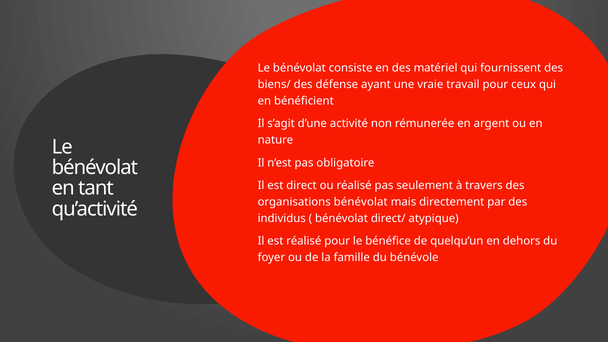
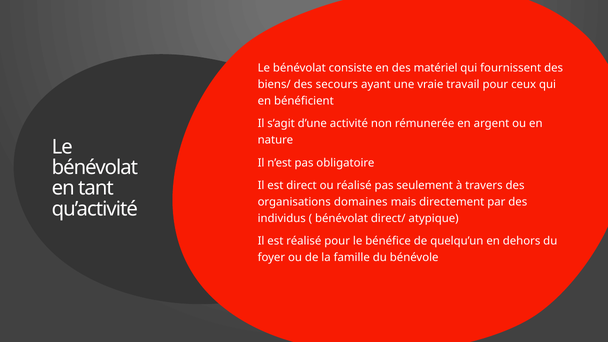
défense: défense -> secours
organisations bénévolat: bénévolat -> domaines
